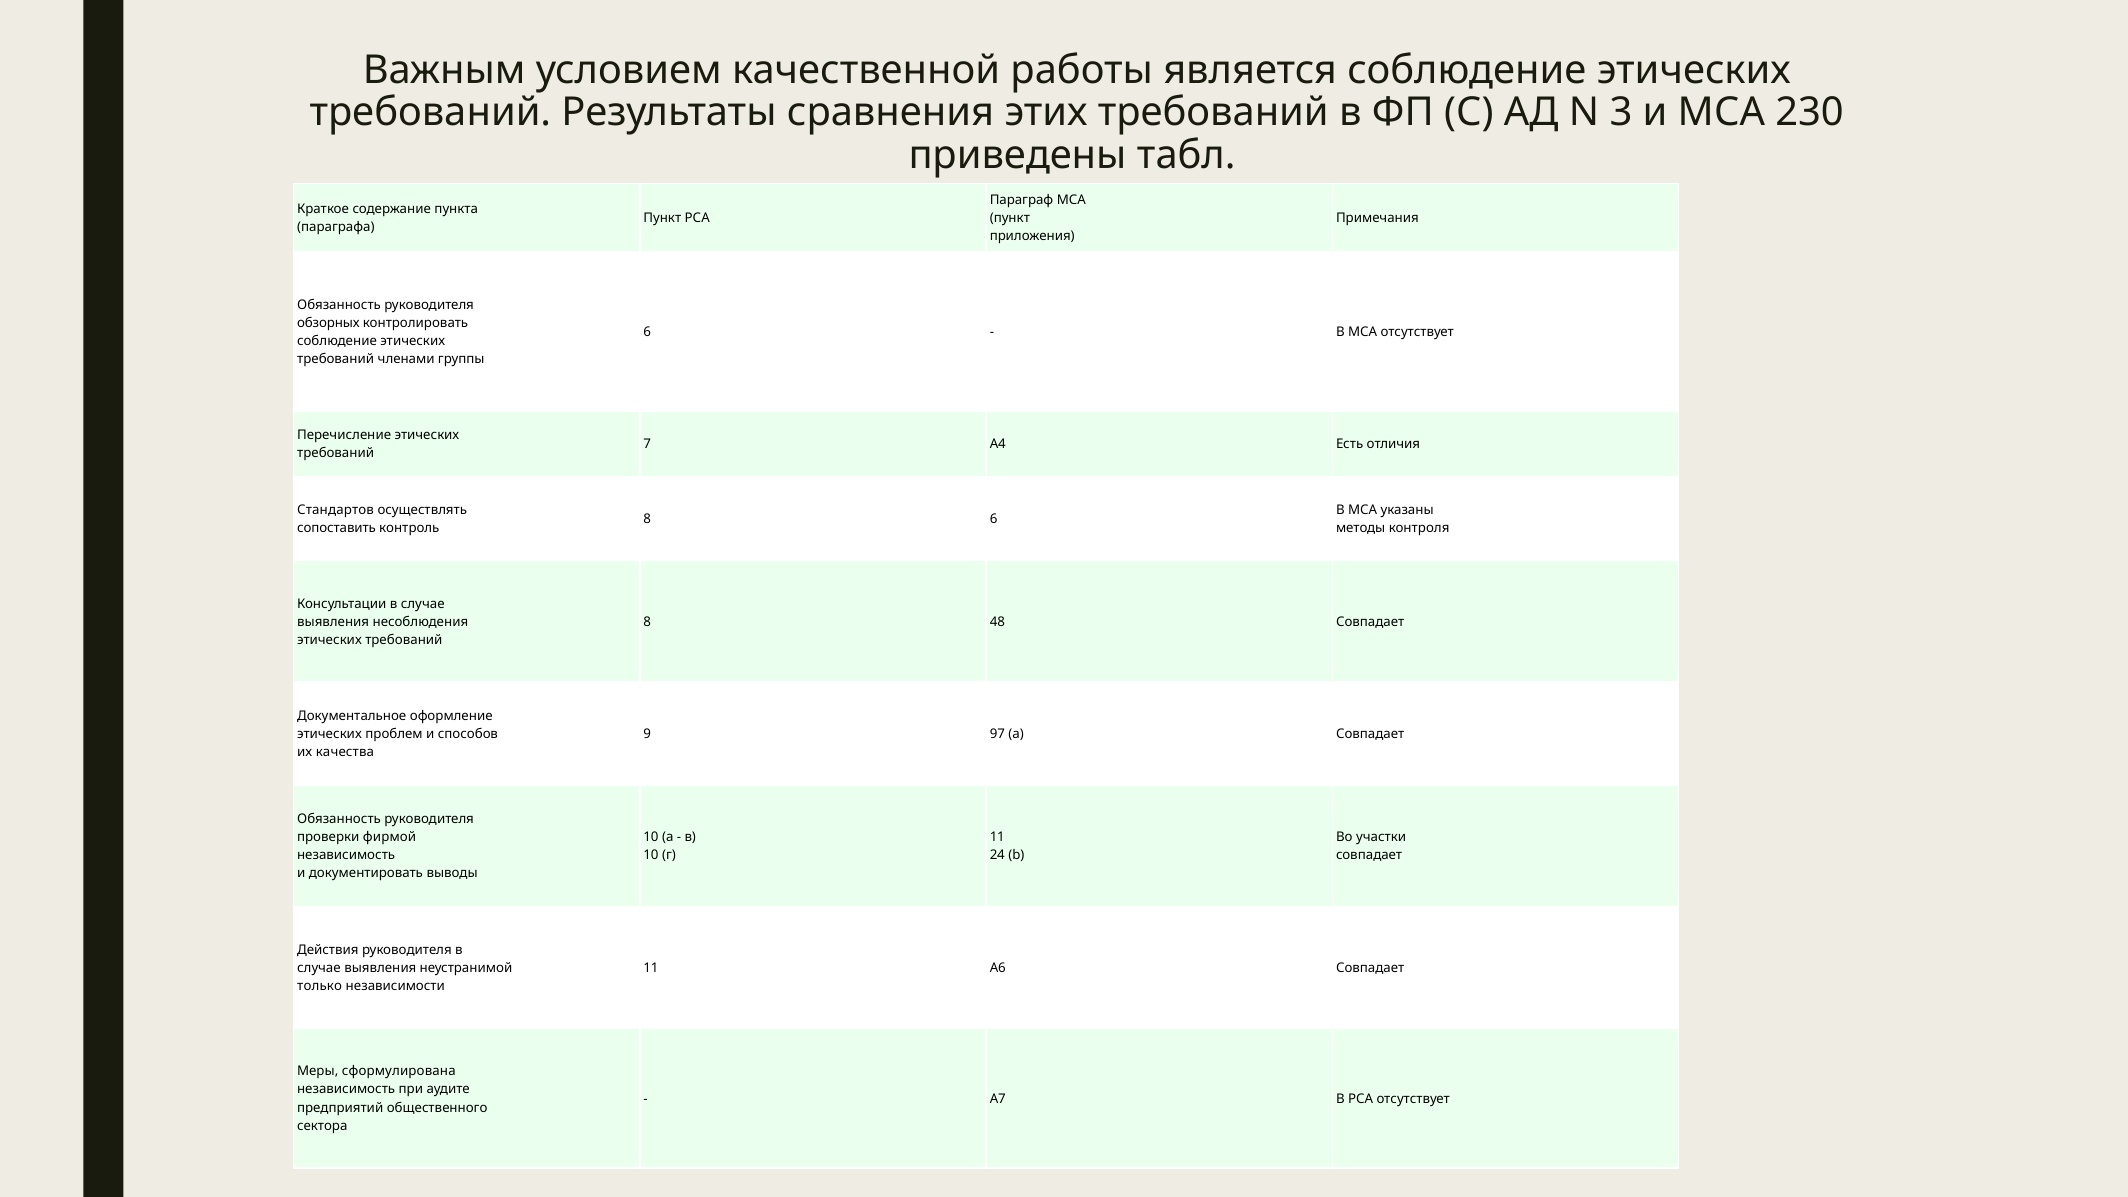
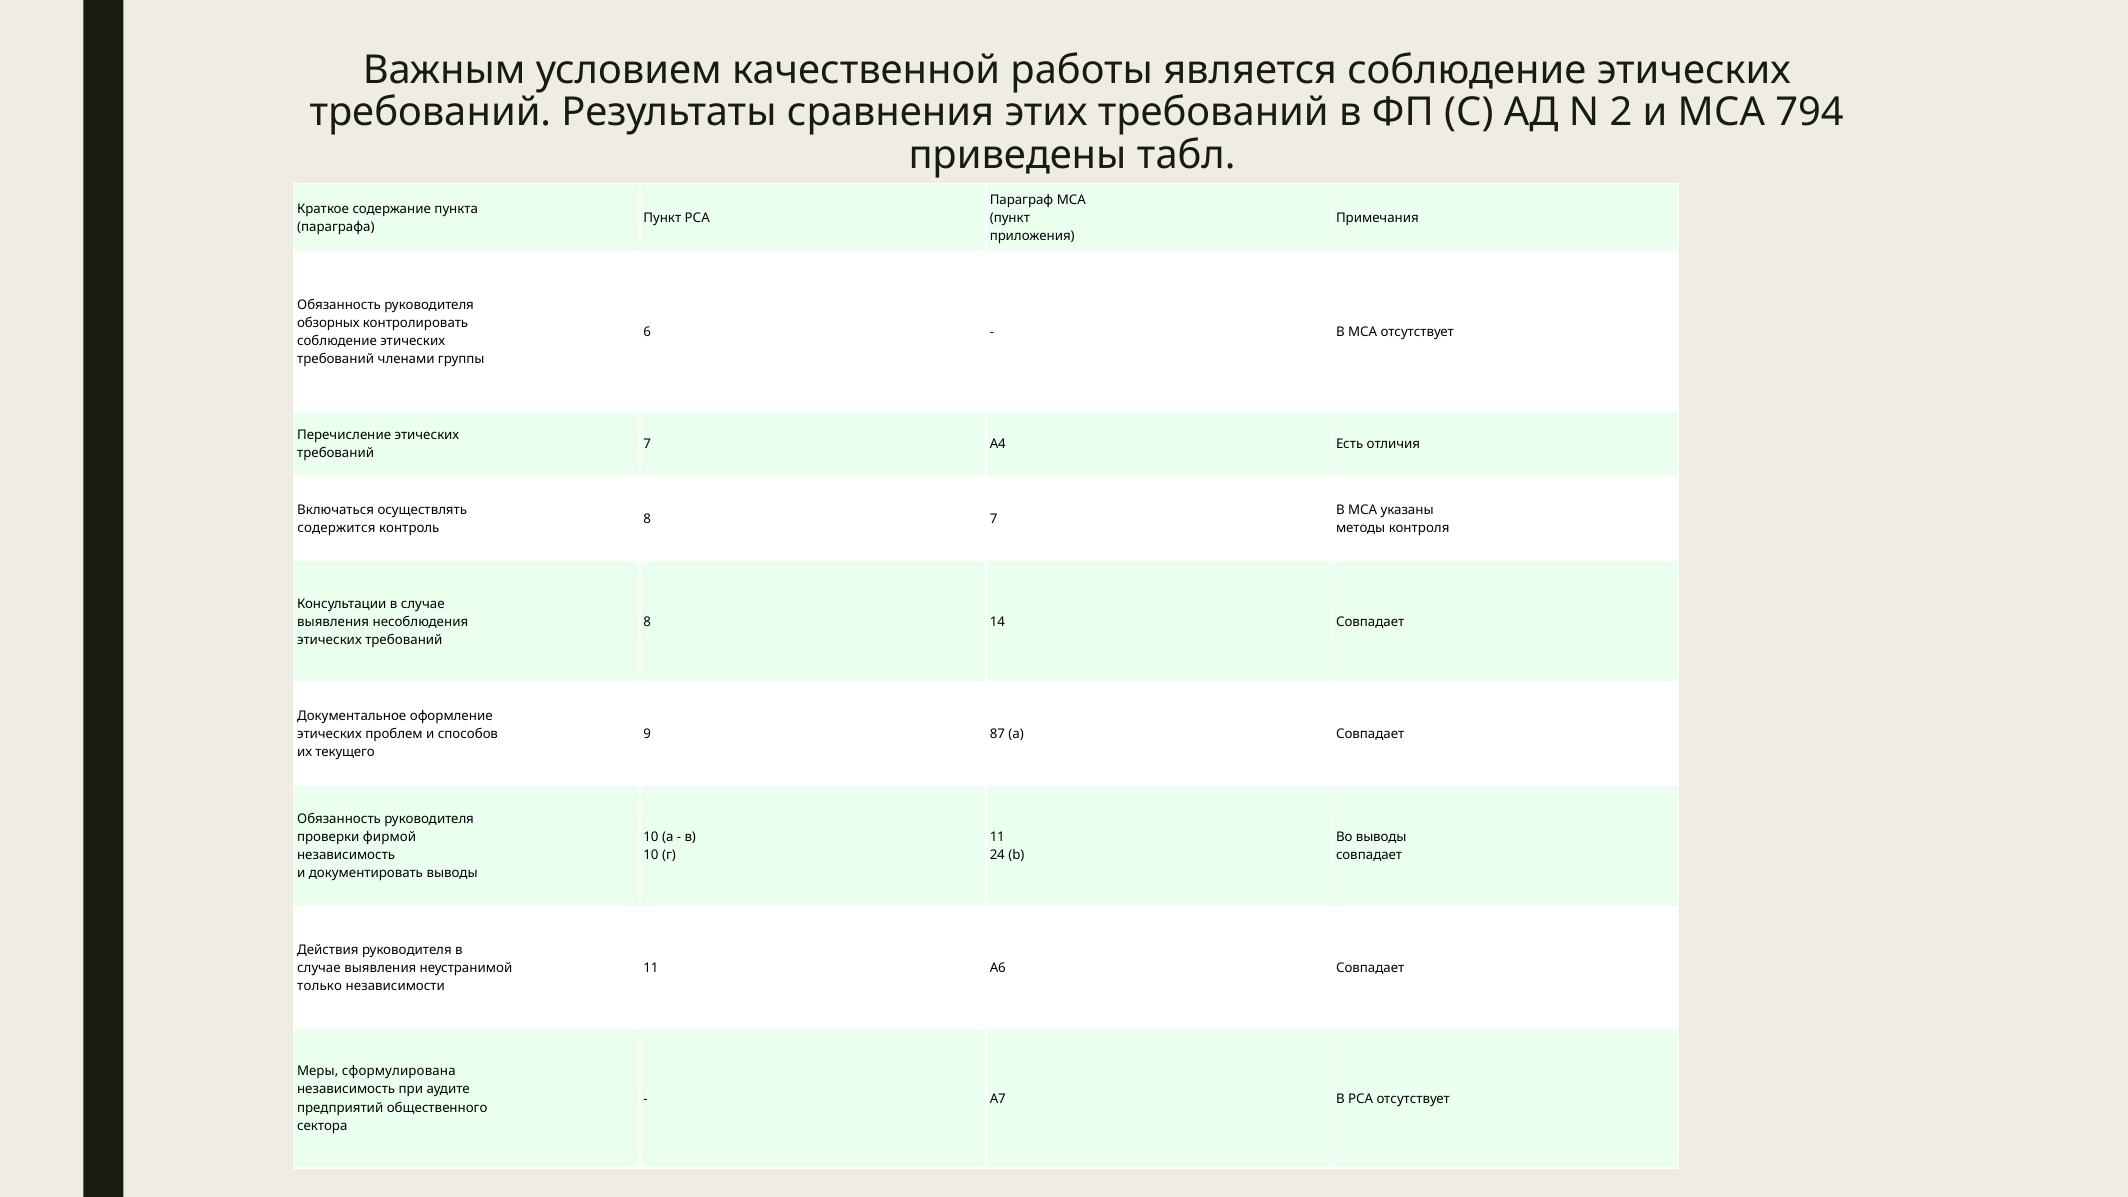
3: 3 -> 2
230: 230 -> 794
Стандартов: Стандартов -> Включаться
8 6: 6 -> 7
сопоставить: сопоставить -> содержится
48: 48 -> 14
97: 97 -> 87
качества: качества -> текущего
Во участки: участки -> выводы
